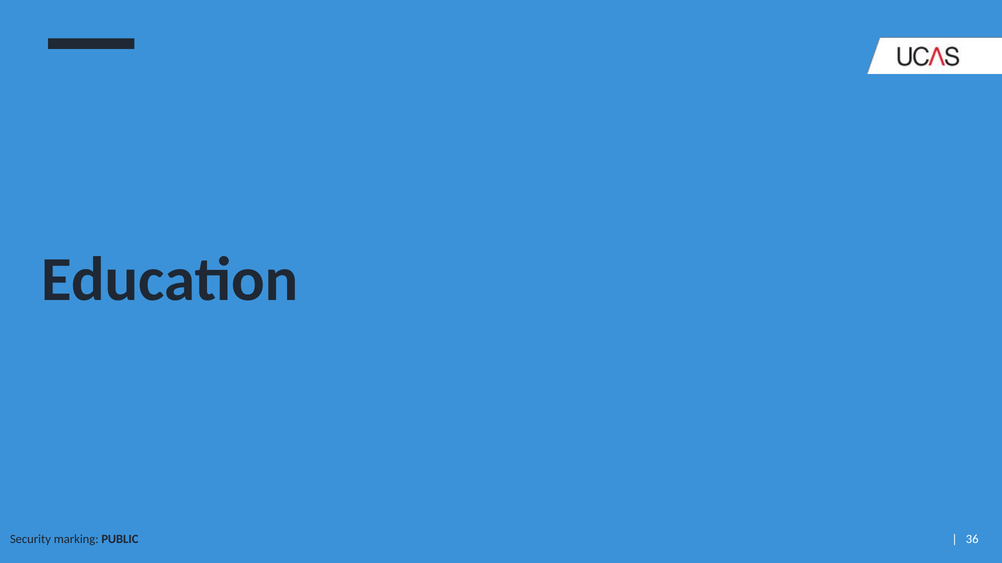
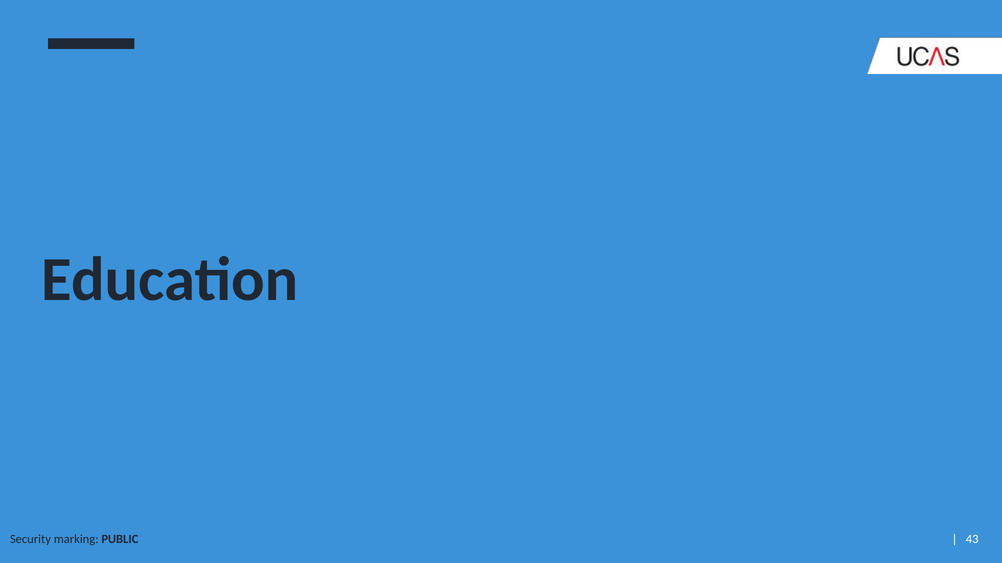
36: 36 -> 43
